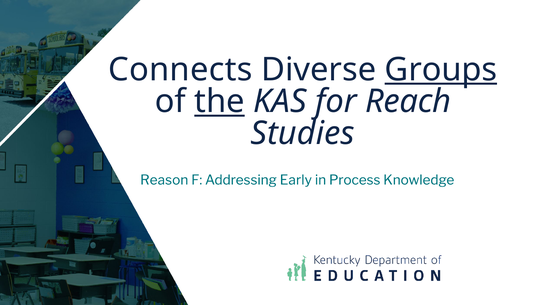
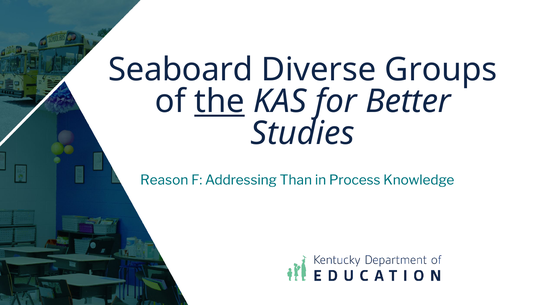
Connects: Connects -> Seaboard
Groups underline: present -> none
Reach: Reach -> Better
Early: Early -> Than
